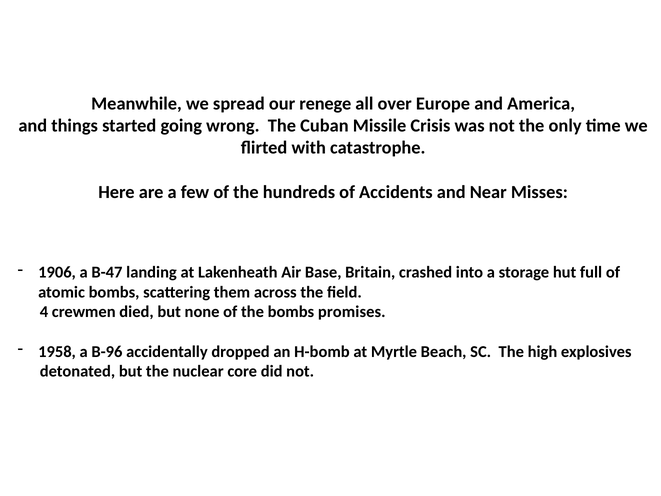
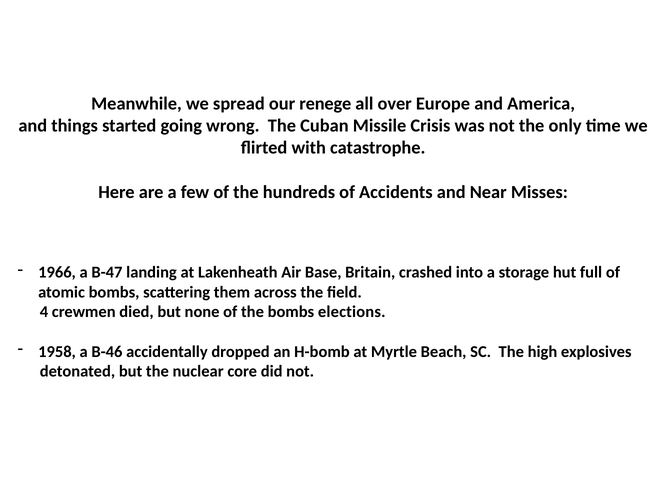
1906: 1906 -> 1966
promises: promises -> elections
B-96: B-96 -> B-46
